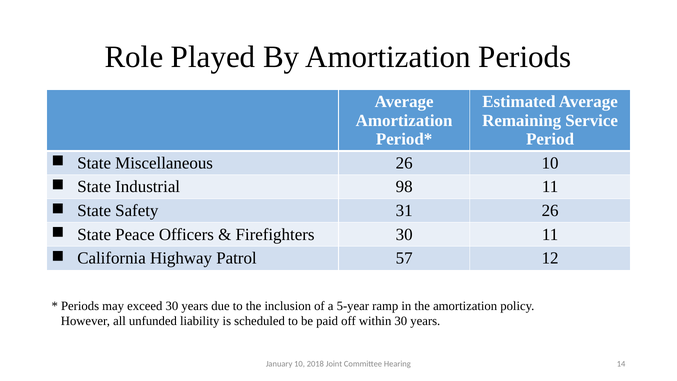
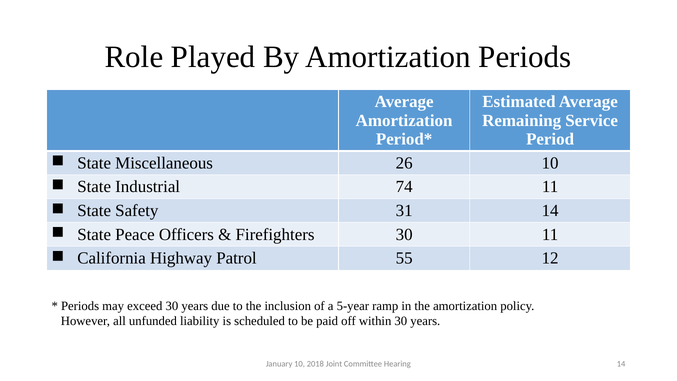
98: 98 -> 74
31 26: 26 -> 14
57: 57 -> 55
